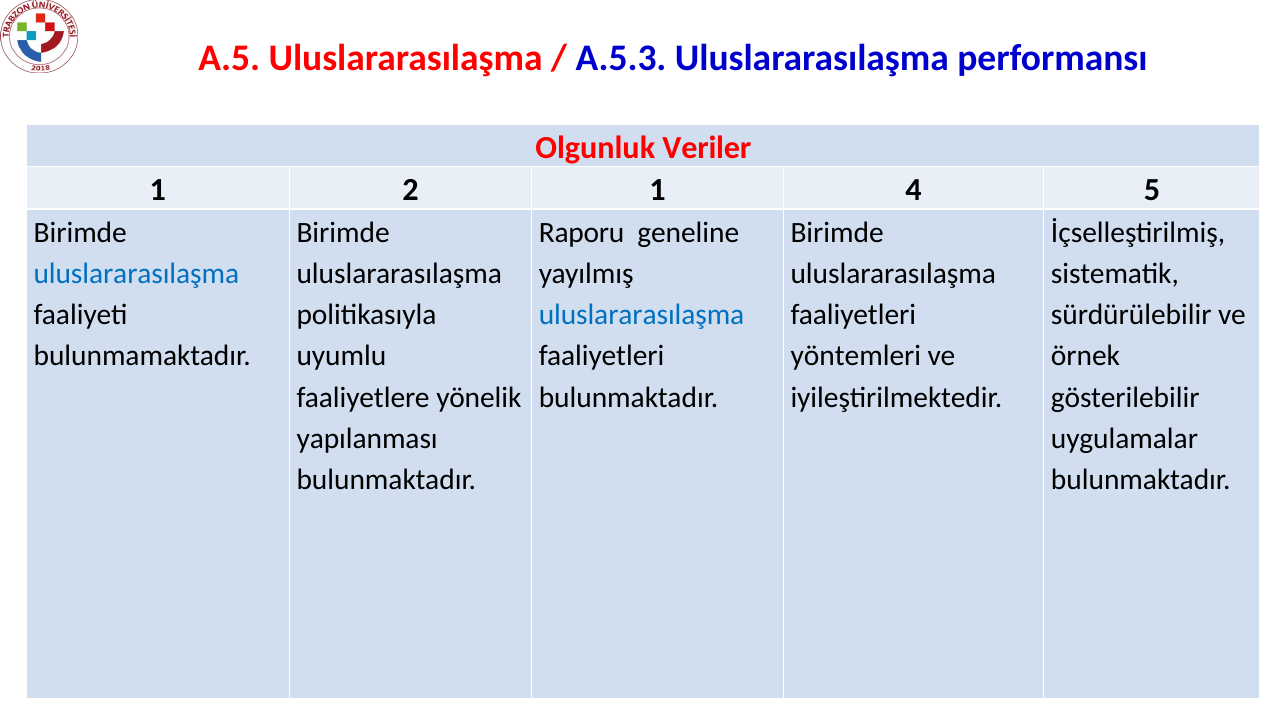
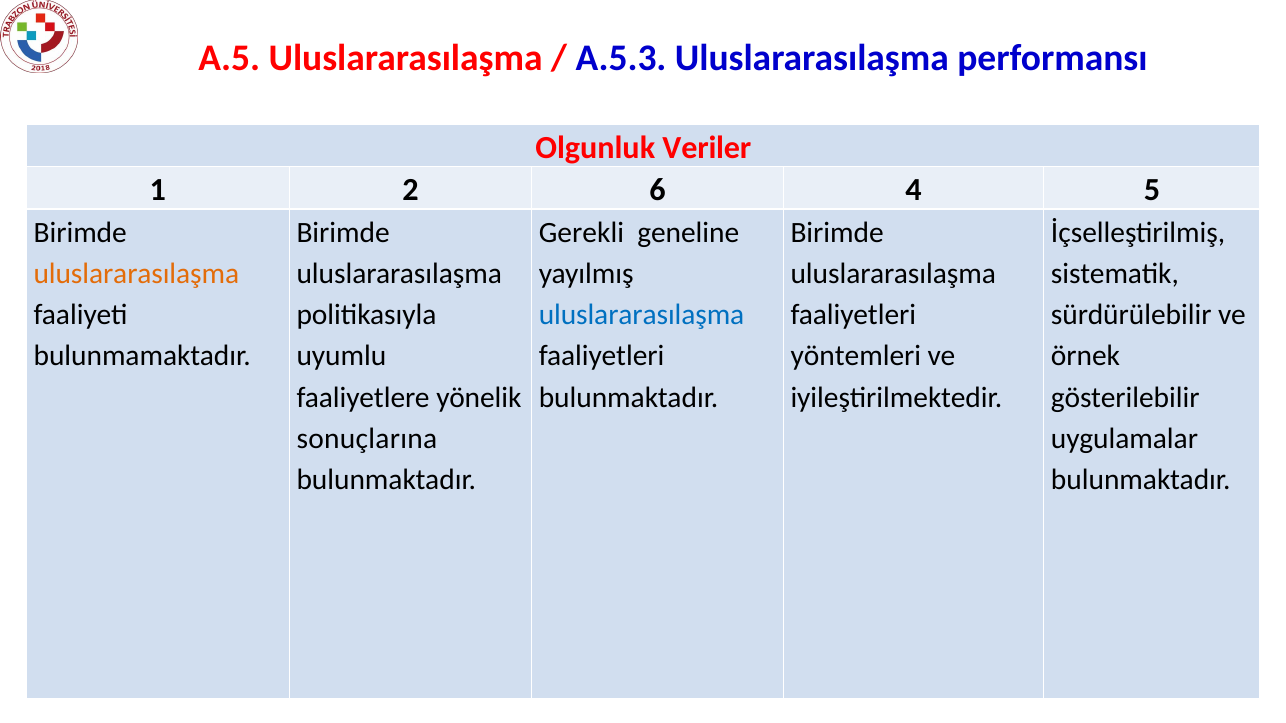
2 1: 1 -> 6
Raporu: Raporu -> Gerekli
uluslararasılaşma at (136, 274) colour: blue -> orange
yapılanması: yapılanması -> sonuçlarına
